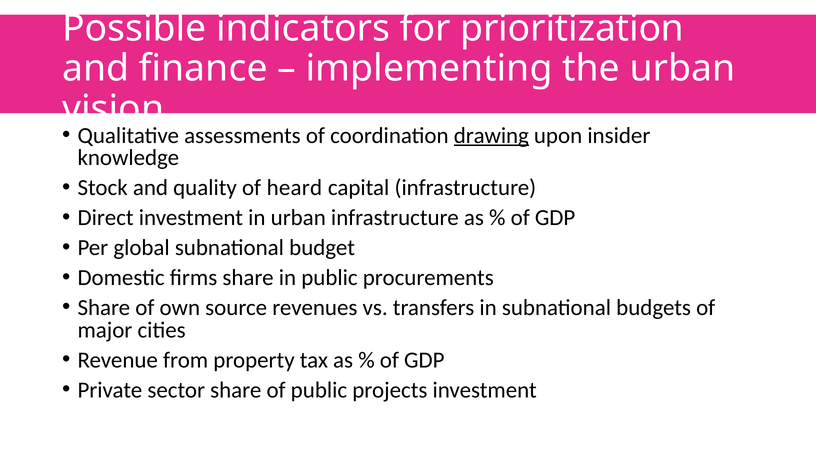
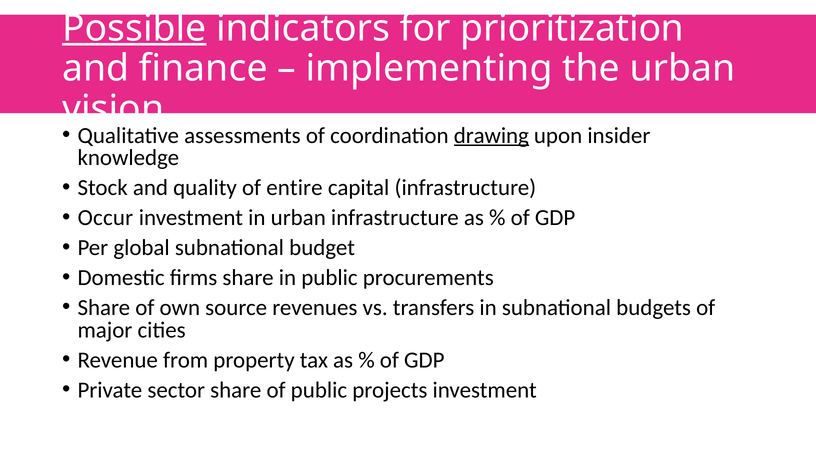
Possible underline: none -> present
heard: heard -> entire
Direct: Direct -> Occur
